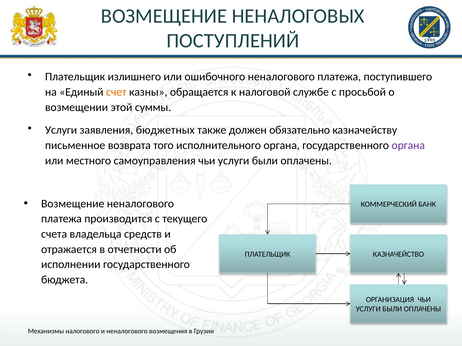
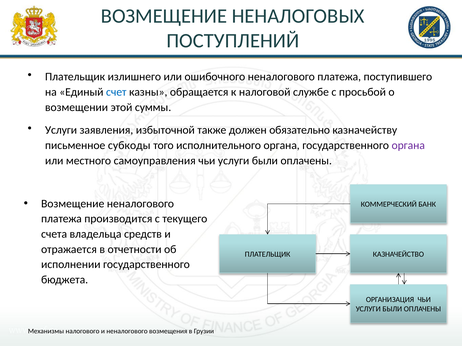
счет colour: orange -> blue
бюджетных: бюджетных -> избыточной
возврата: возврата -> субкоды
